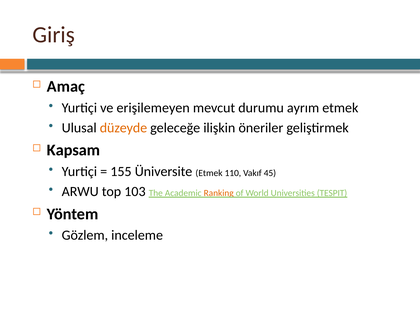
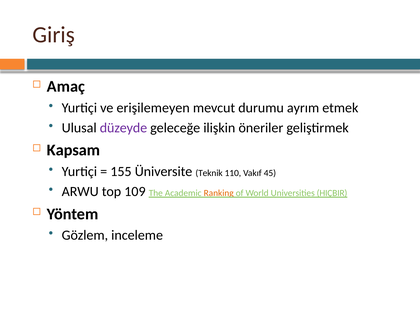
düzeyde colour: orange -> purple
Üniversite Etmek: Etmek -> Teknik
103: 103 -> 109
TESPIT: TESPIT -> HIÇBIR
